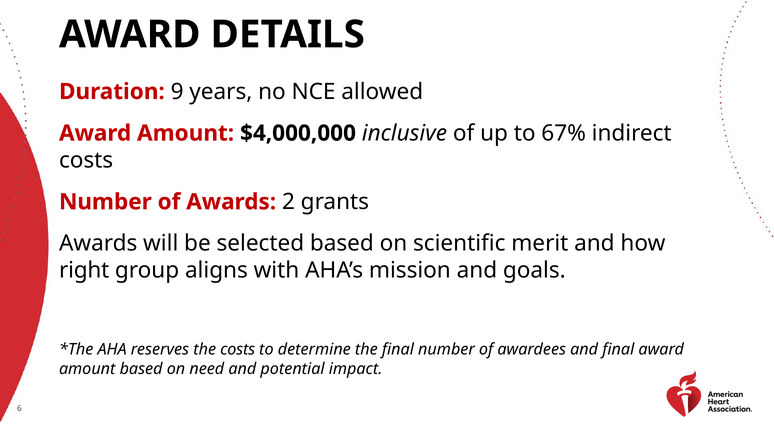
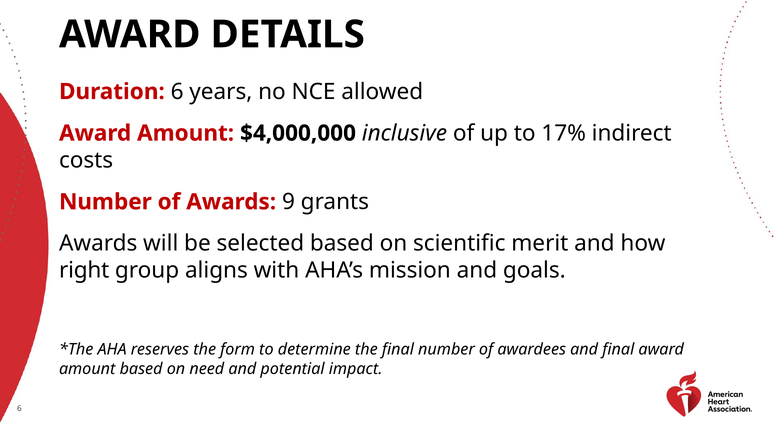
Duration 9: 9 -> 6
67%: 67% -> 17%
2: 2 -> 9
the costs: costs -> form
